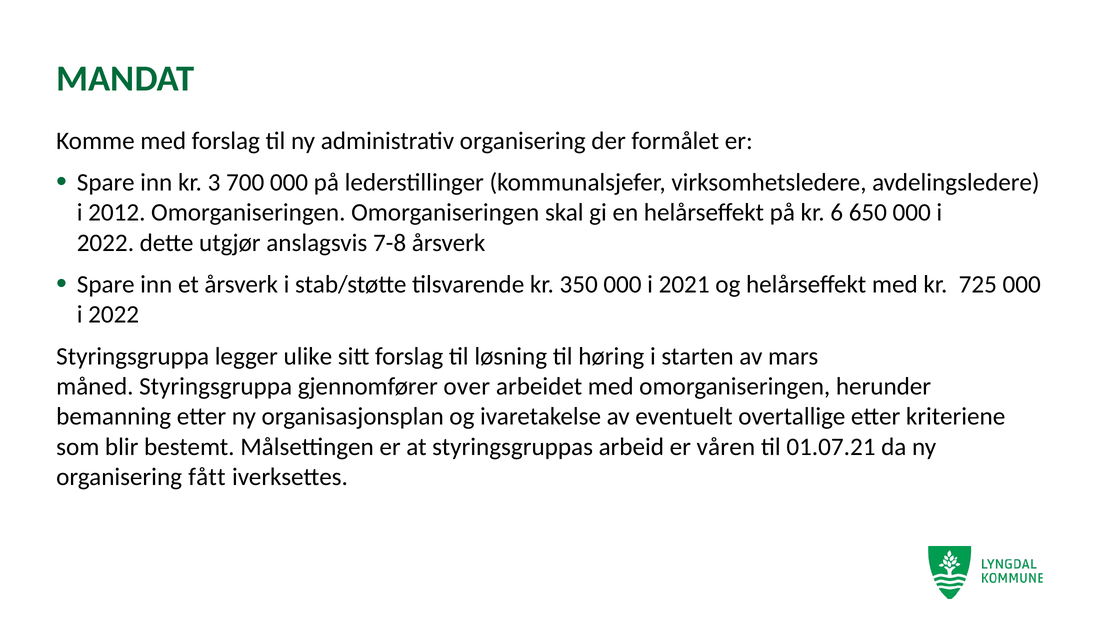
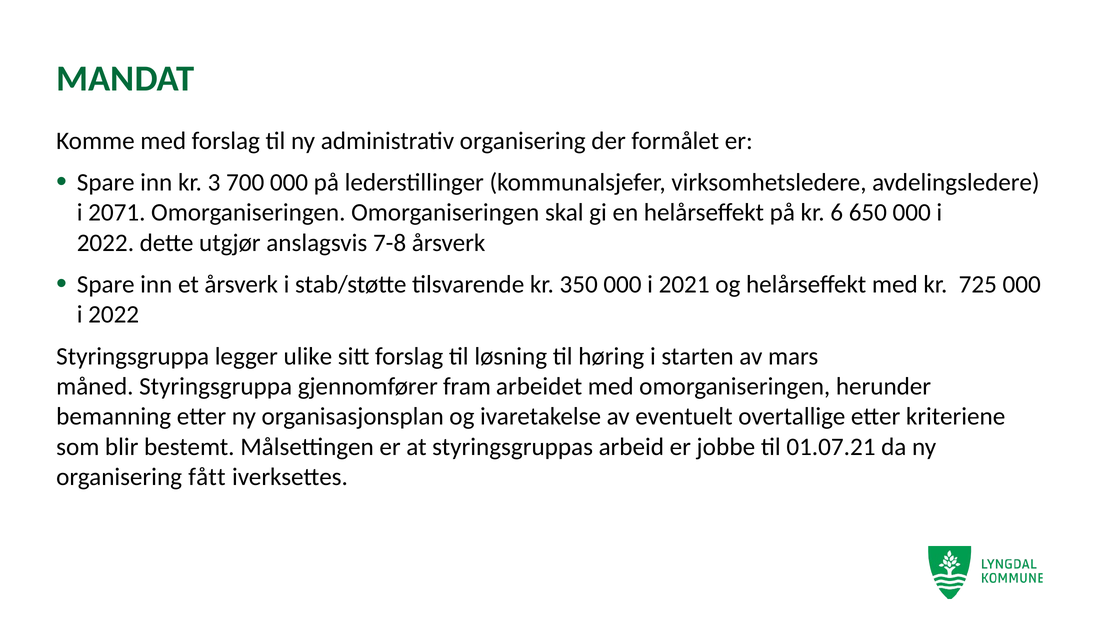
2012: 2012 -> 2071
over: over -> fram
våren: våren -> jobbe
